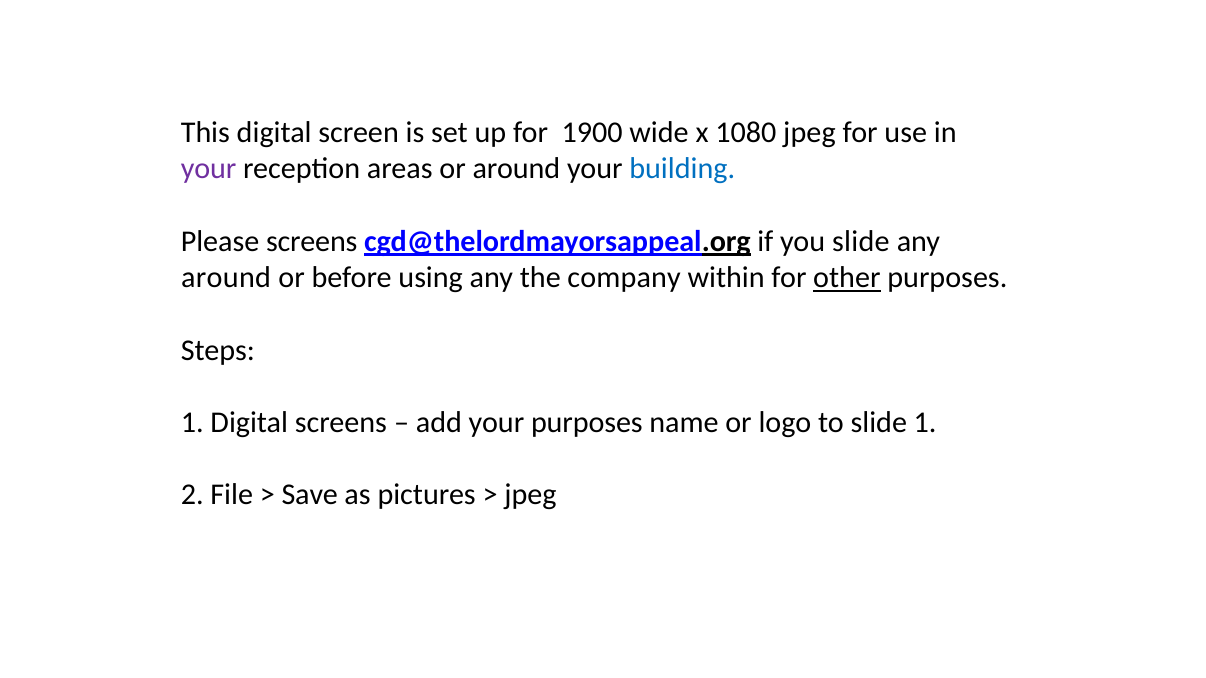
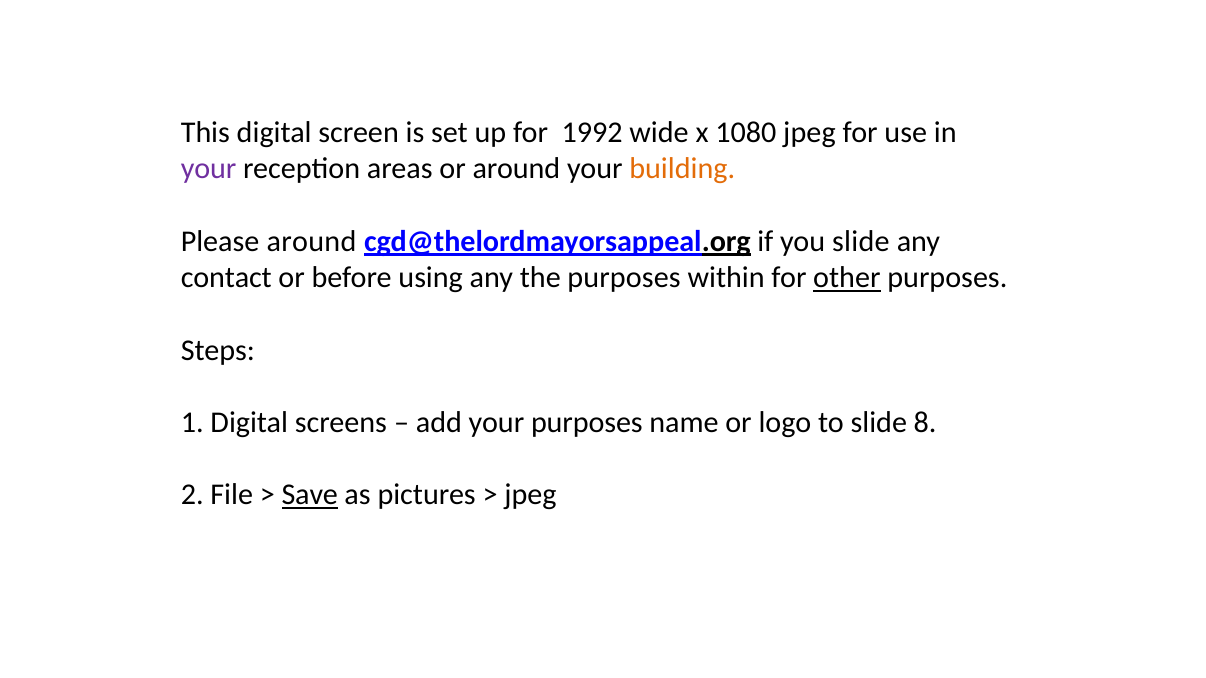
1900: 1900 -> 1992
building colour: blue -> orange
Please screens: screens -> around
around at (226, 278): around -> contact
the company: company -> purposes
slide 1: 1 -> 8
Save underline: none -> present
